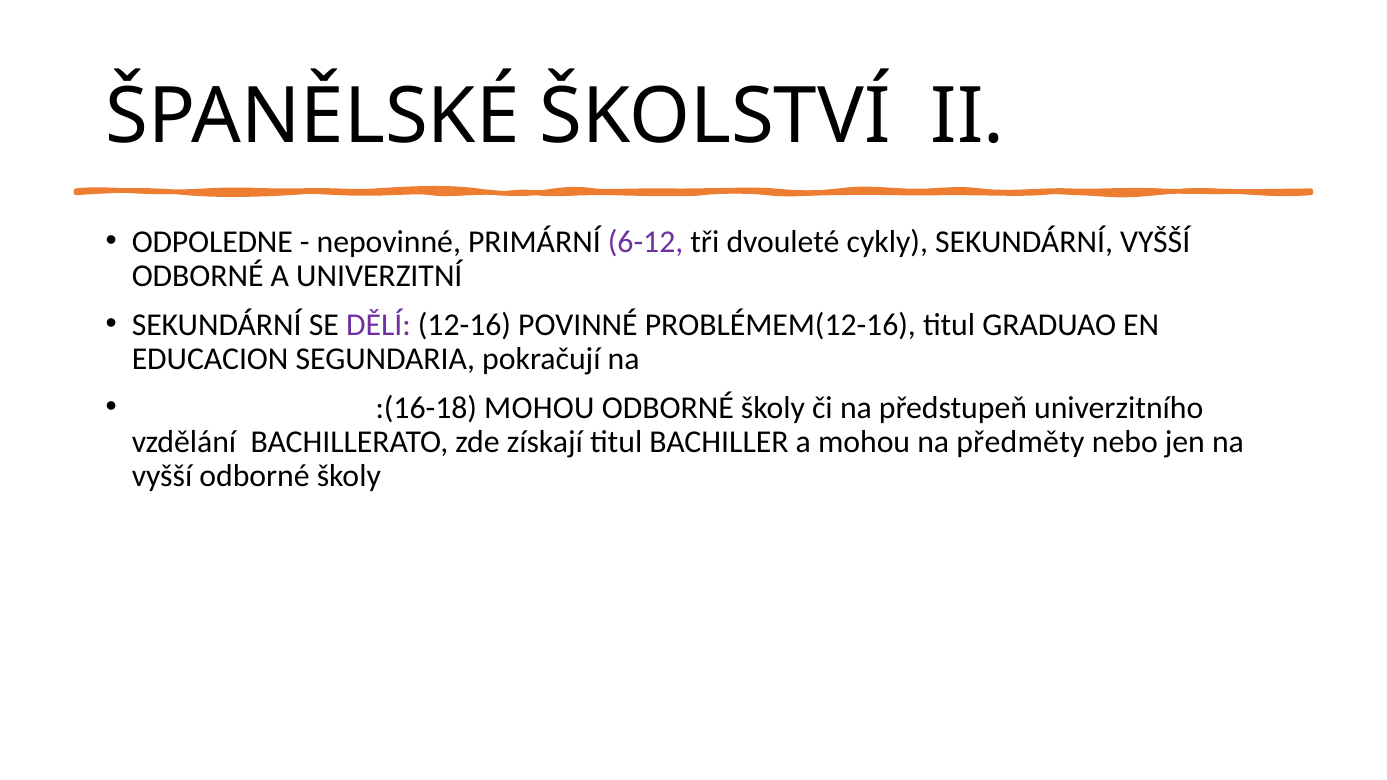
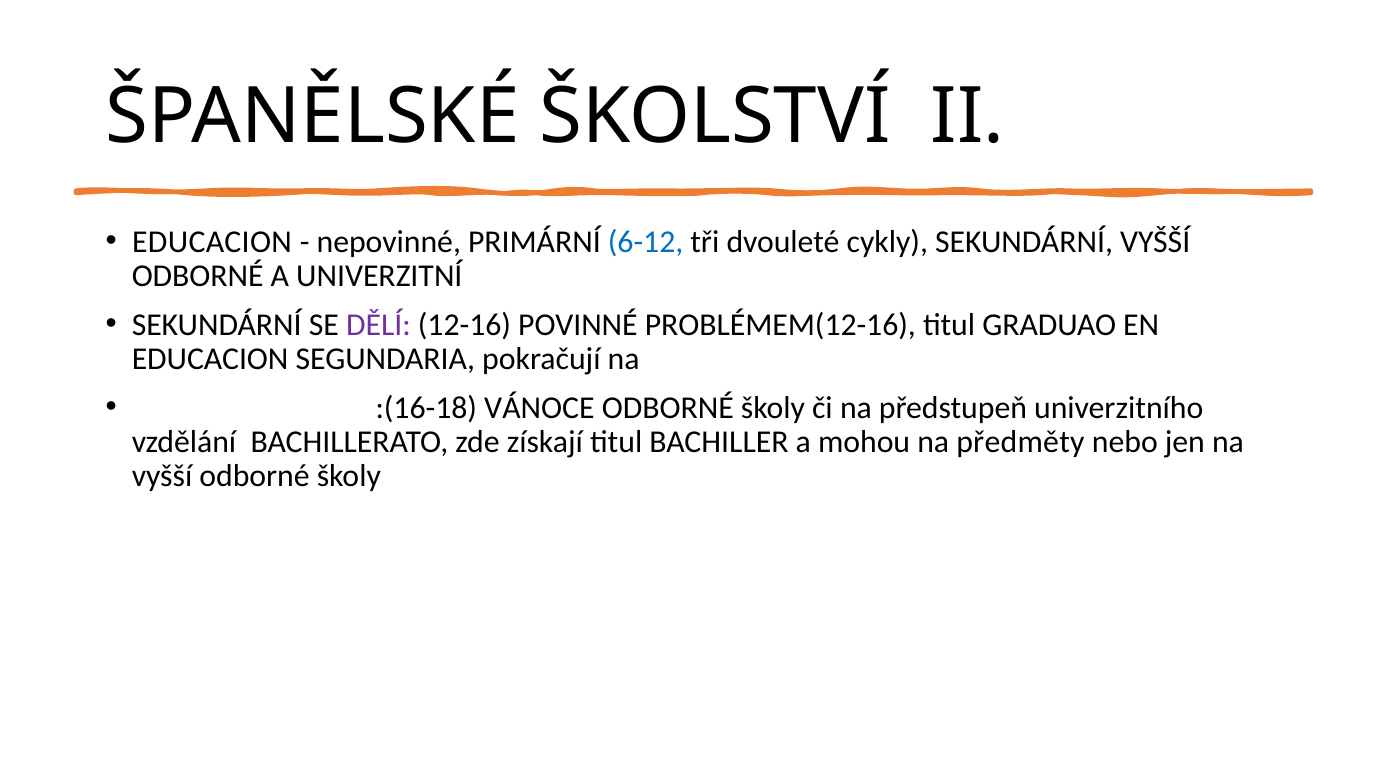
ODPOLEDNE at (212, 242): ODPOLEDNE -> EDUCACION
6-12 colour: purple -> blue
:(16-18 MOHOU: MOHOU -> VÁNOCE
